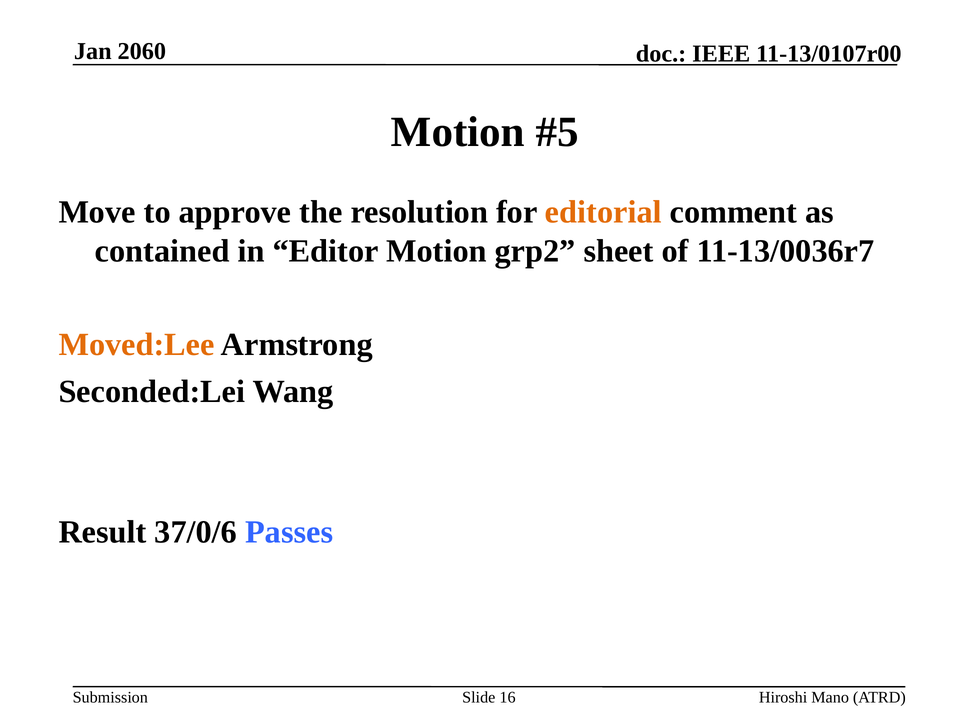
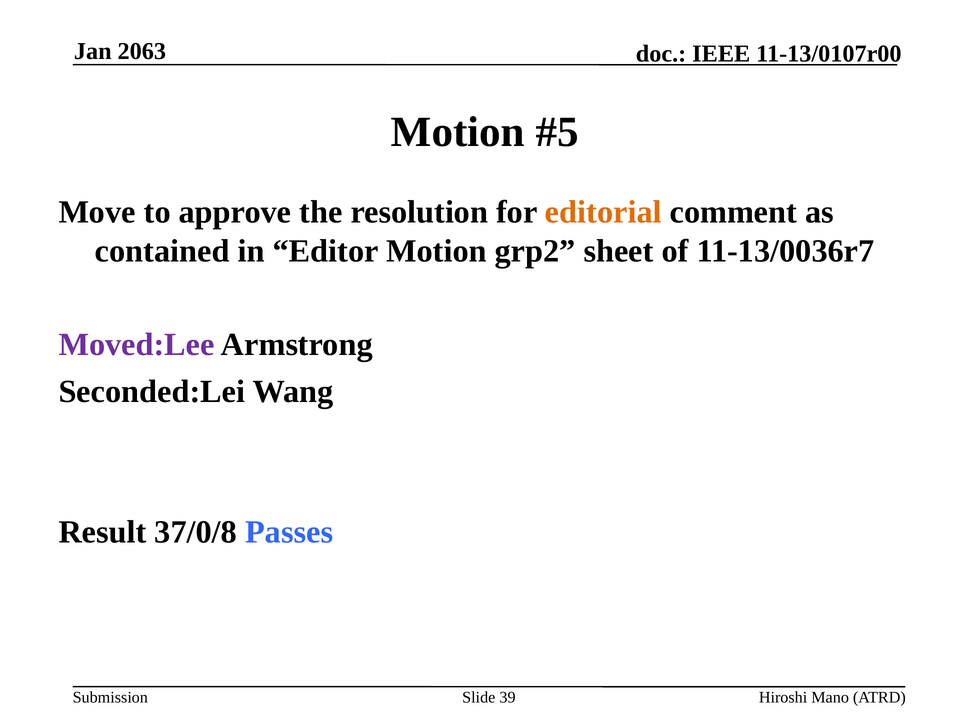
2060: 2060 -> 2063
Moved:Lee colour: orange -> purple
37/0/6: 37/0/6 -> 37/0/8
16: 16 -> 39
